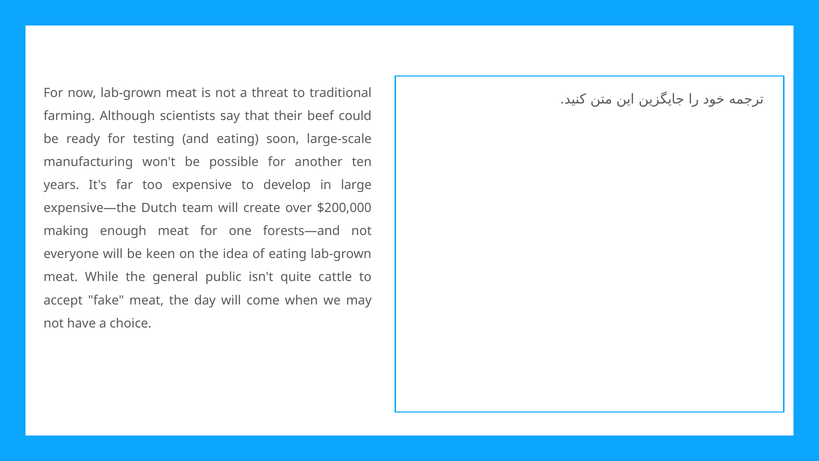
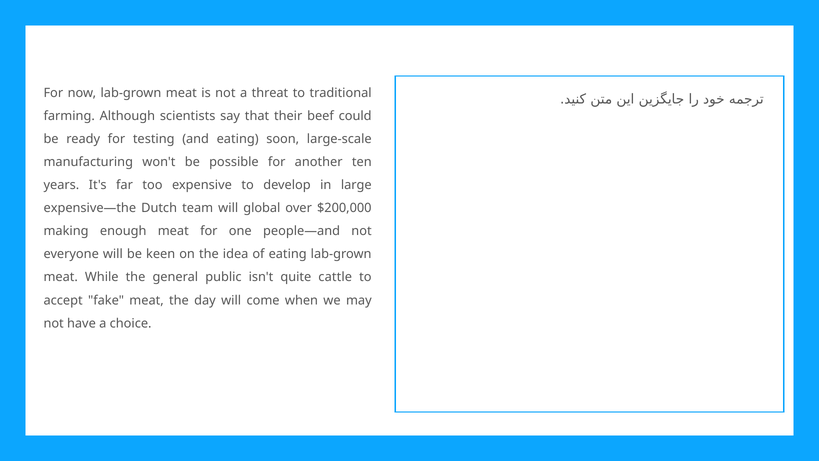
create: create -> global
forests—and: forests—and -> people—and
